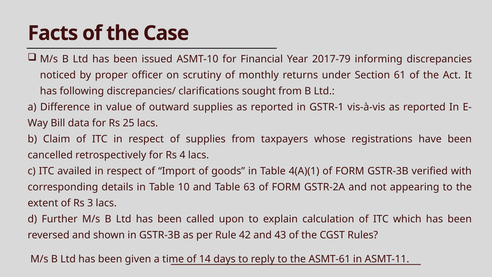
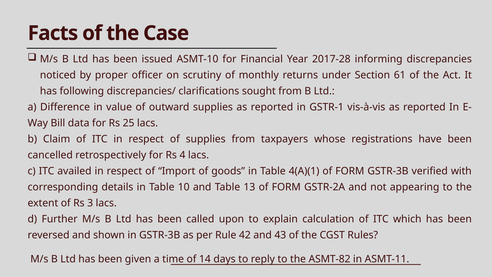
2017-79: 2017-79 -> 2017-28
63: 63 -> 13
ASMT-61: ASMT-61 -> ASMT-82
